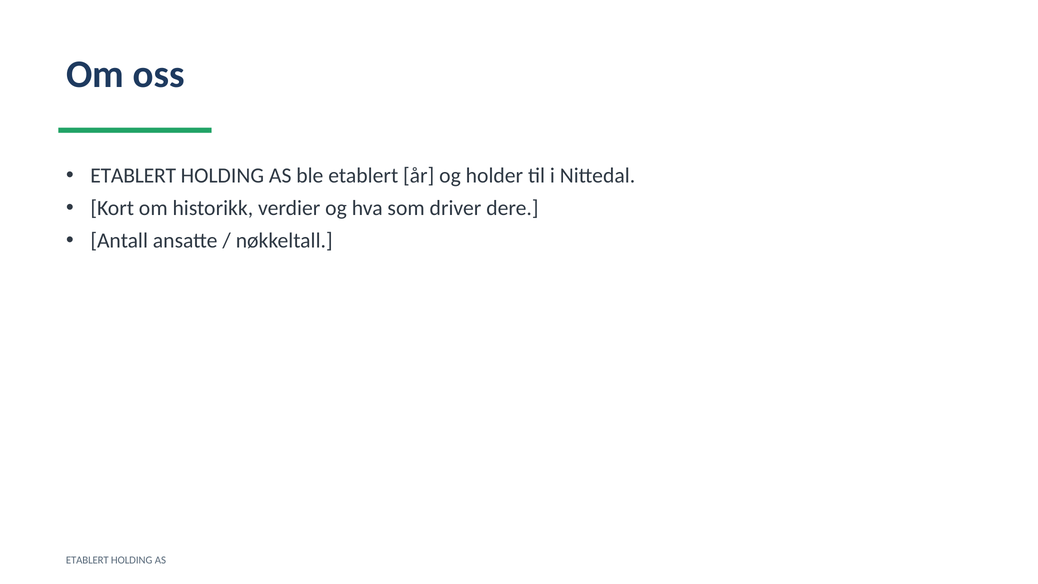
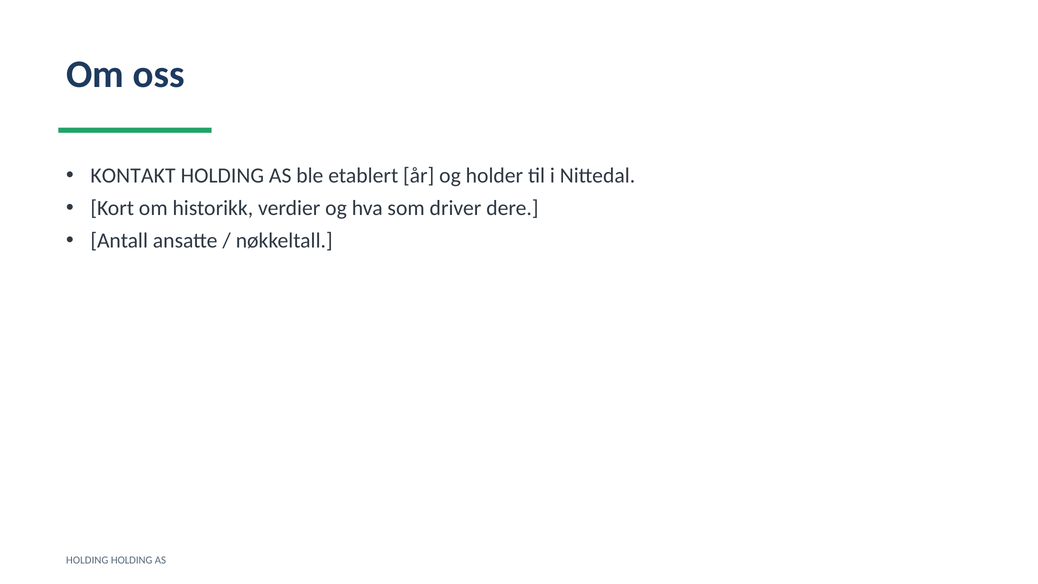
ETABLERT at (133, 176): ETABLERT -> KONTAKT
ETABLERT at (87, 560): ETABLERT -> HOLDING
